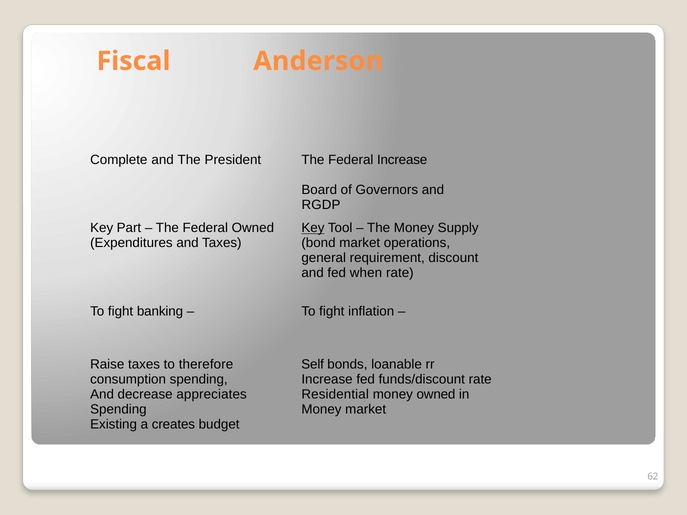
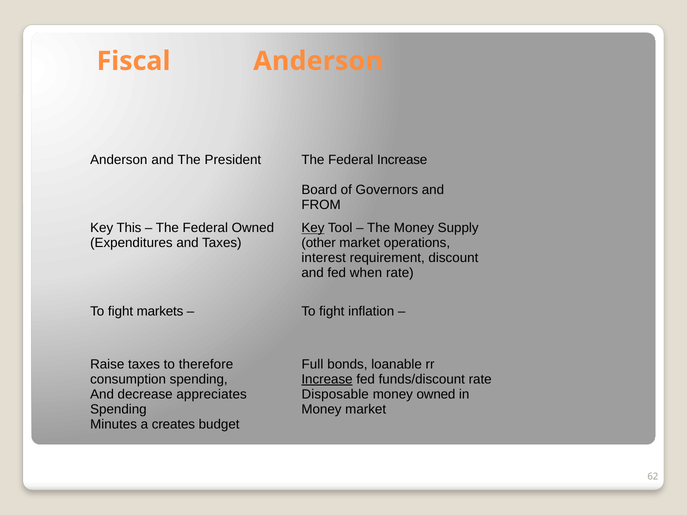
Complete at (119, 160): Complete -> Anderson
RGDP: RGDP -> FROM
Part: Part -> This
bond: bond -> other
general: general -> interest
banking: banking -> markets
Self: Self -> Full
Increase at (327, 380) underline: none -> present
Residential: Residential -> Disposable
Existing: Existing -> Minutes
